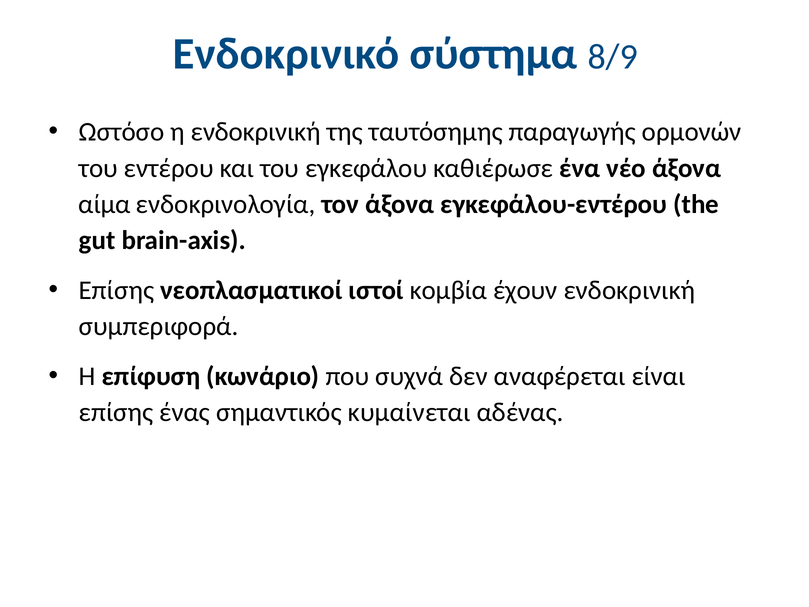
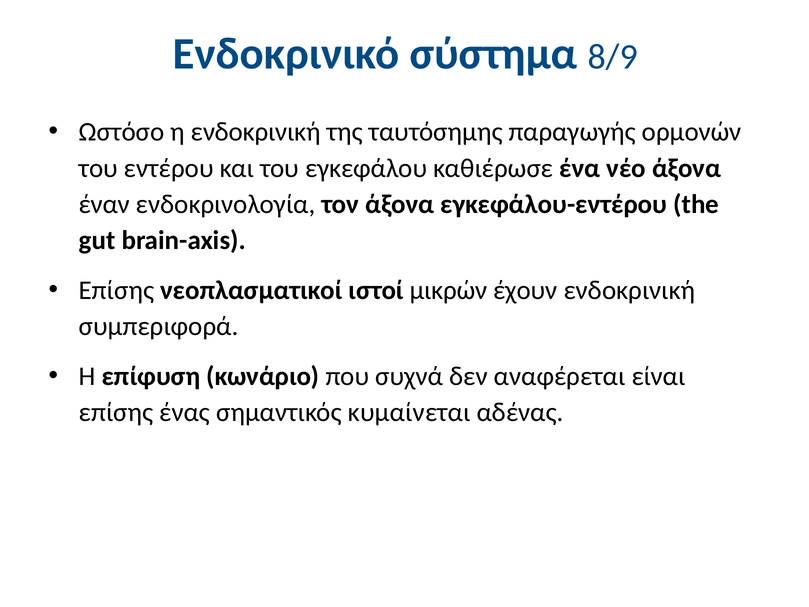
αίμα: αίμα -> έναν
κομβία: κομβία -> μικρών
